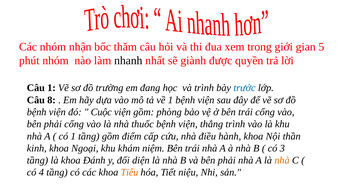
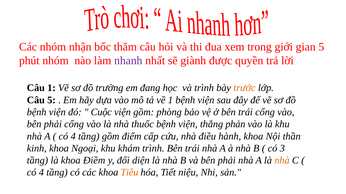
nhanh colour: black -> purple
trước colour: blue -> orange
Câu 8: 8 -> 5
thẳng trình: trình -> phản
1 at (73, 137): 1 -> 4
khám niệm: niệm -> trình
Đánh: Đánh -> Điềm
